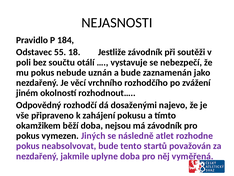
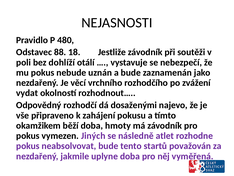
184: 184 -> 480
55: 55 -> 88
součtu: součtu -> dohlíží
jiném: jiném -> vydat
nejsou: nejsou -> hmoty
